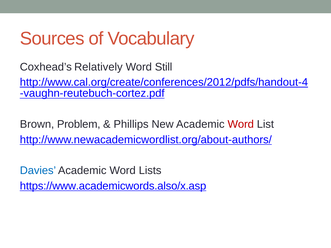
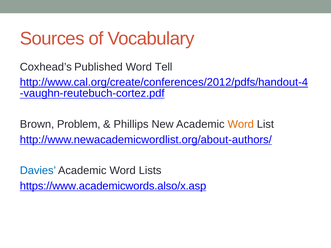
Relatively: Relatively -> Published
Still: Still -> Tell
Word at (241, 124) colour: red -> orange
